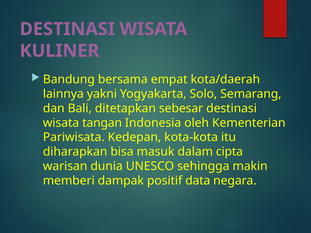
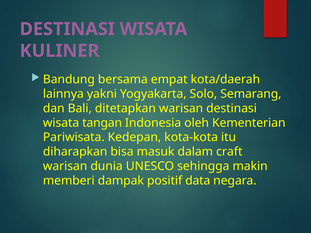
ditetapkan sebesar: sebesar -> warisan
cipta: cipta -> craft
